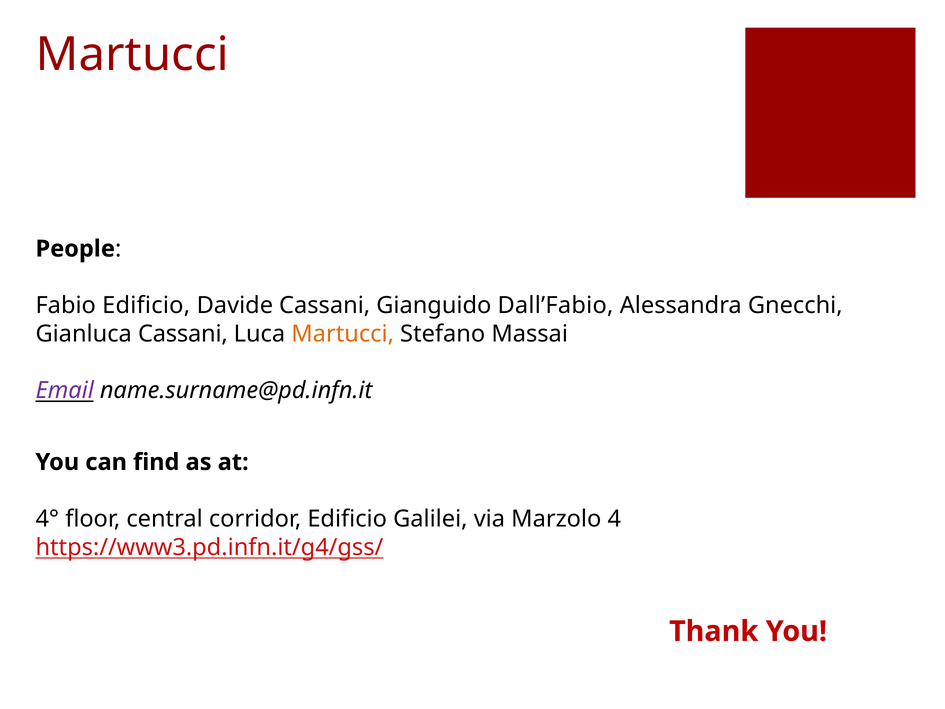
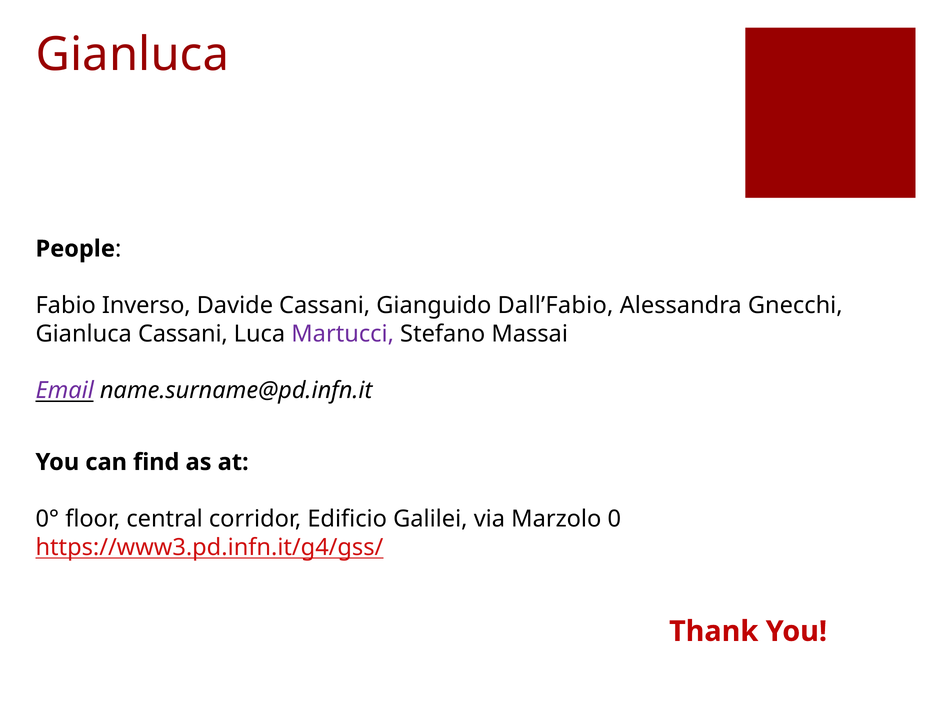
Martucci at (132, 55): Martucci -> Gianluca
Fabio Edificio: Edificio -> Inverso
Martucci at (343, 334) colour: orange -> purple
4°: 4° -> 0°
4: 4 -> 0
